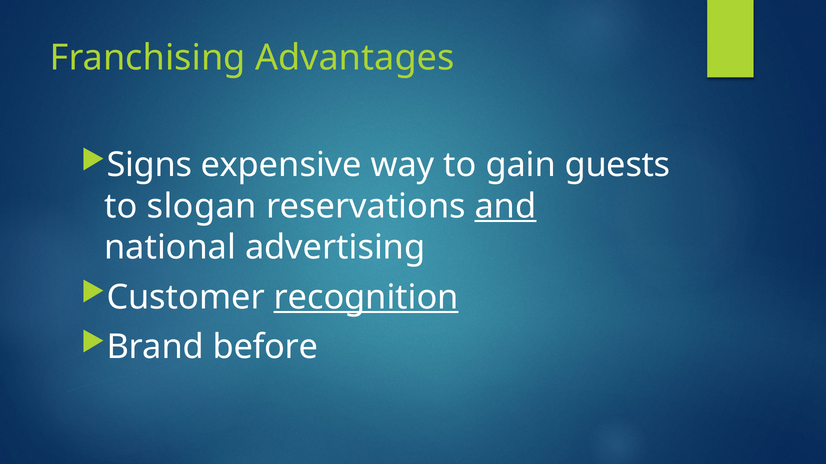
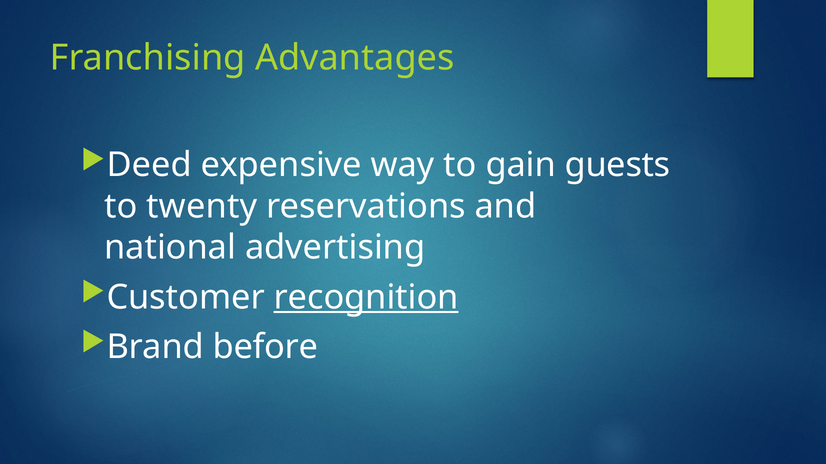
Signs: Signs -> Deed
slogan: slogan -> twenty
and underline: present -> none
